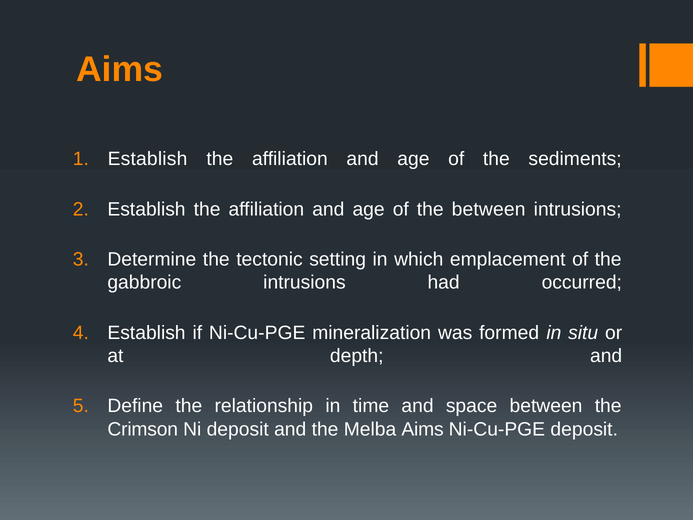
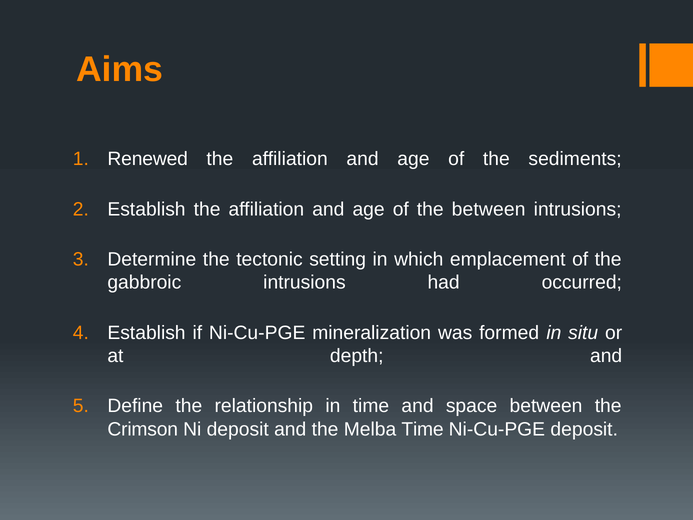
Establish at (148, 159): Establish -> Renewed
Melba Aims: Aims -> Time
